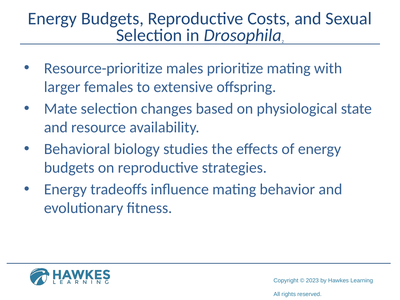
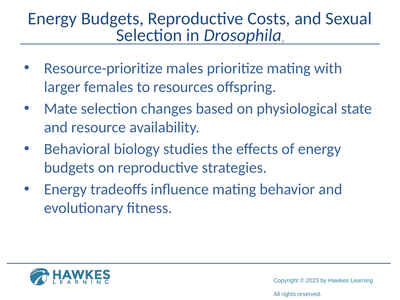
extensive: extensive -> resources
